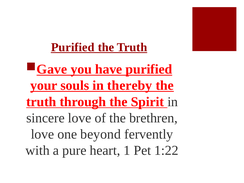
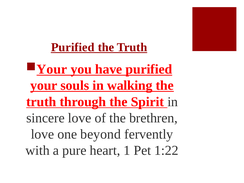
Gave at (52, 69): Gave -> Your
thereby: thereby -> walking
